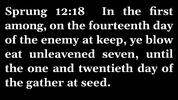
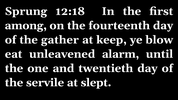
enemy: enemy -> gather
seven: seven -> alarm
gather: gather -> servile
seed: seed -> slept
